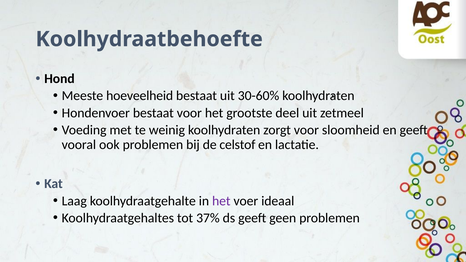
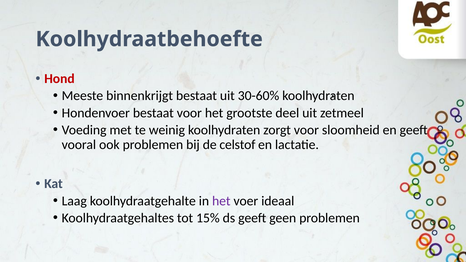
Hond colour: black -> red
hoeveelheid: hoeveelheid -> binnenkrijgt
37%: 37% -> 15%
